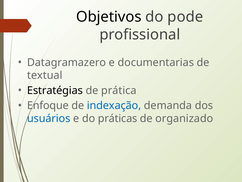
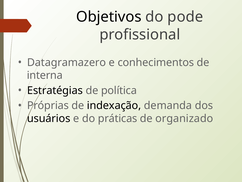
documentarias: documentarias -> conhecimentos
textual: textual -> interna
prática: prática -> política
Enfoque: Enfoque -> Próprias
indexação colour: blue -> black
usuários colour: blue -> black
